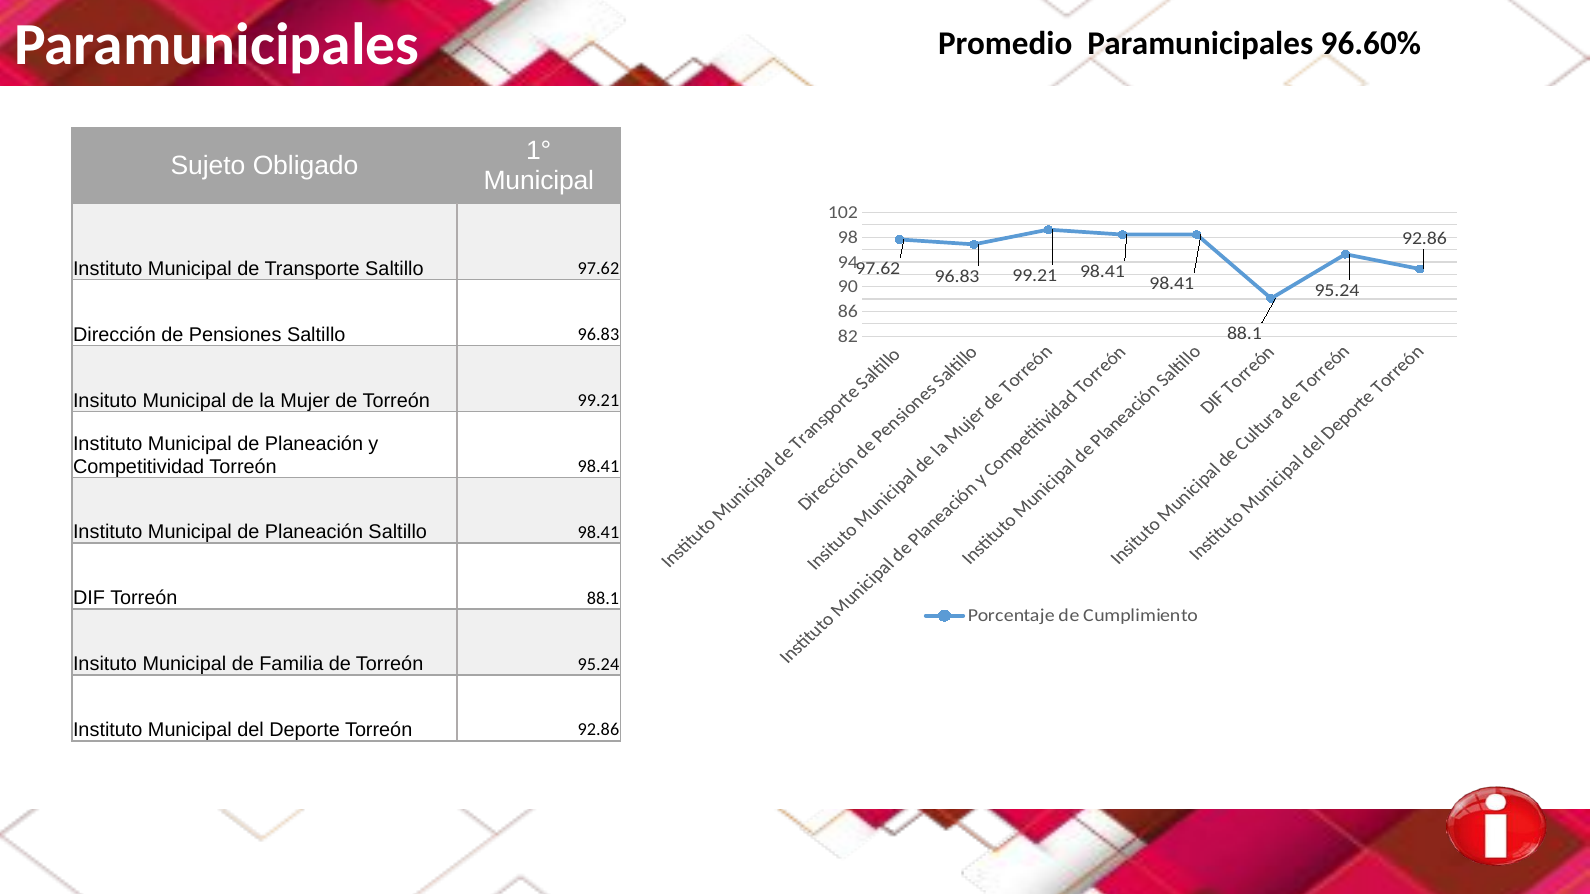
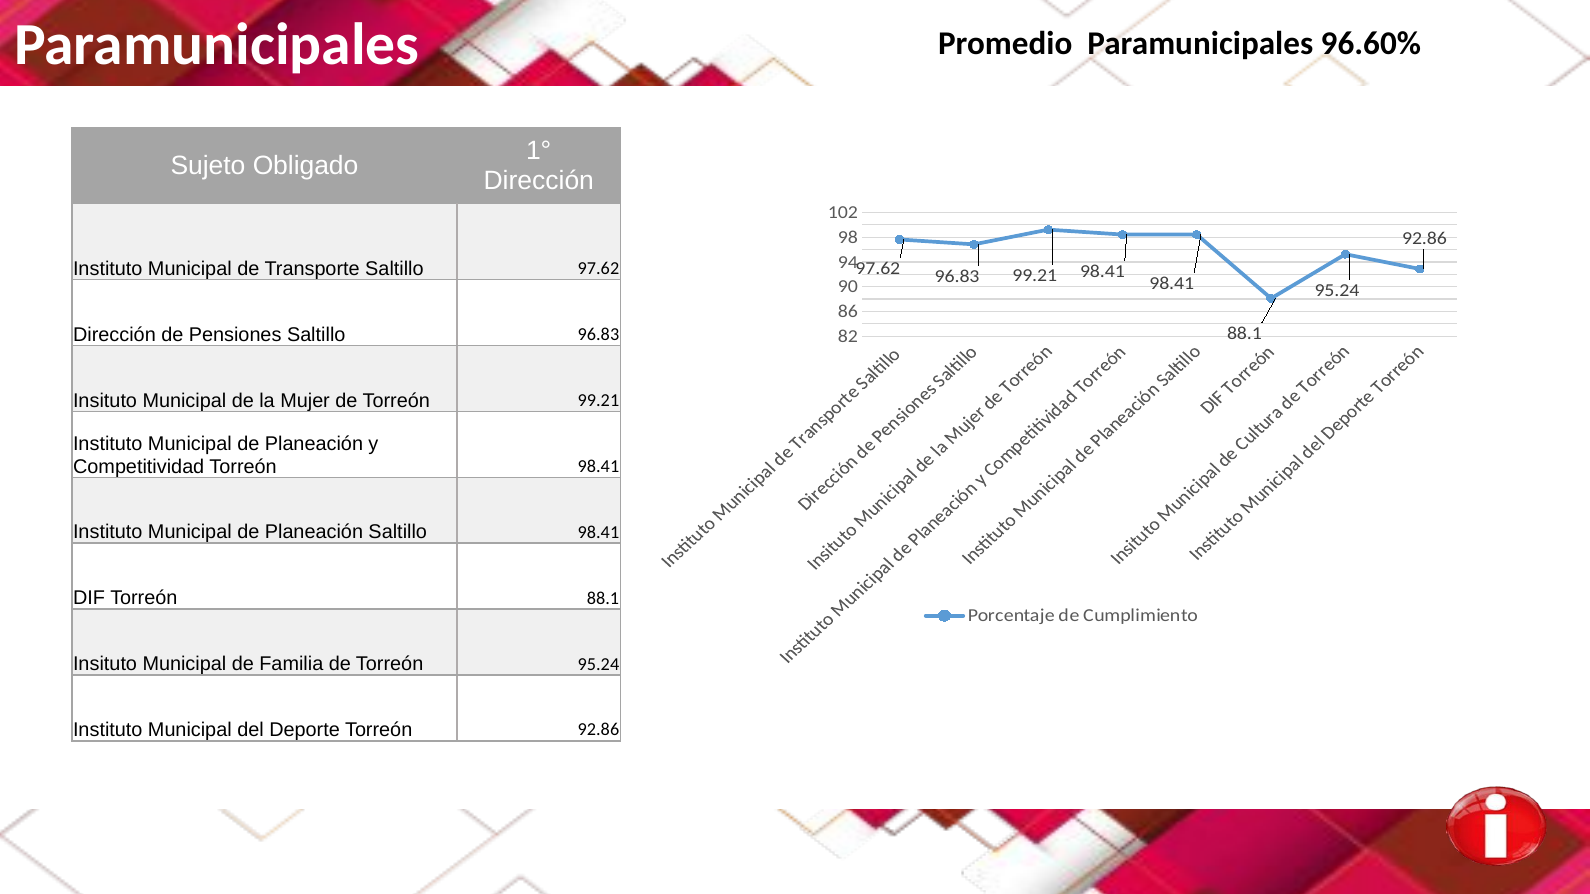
Municipal at (539, 181): Municipal -> Dirección
